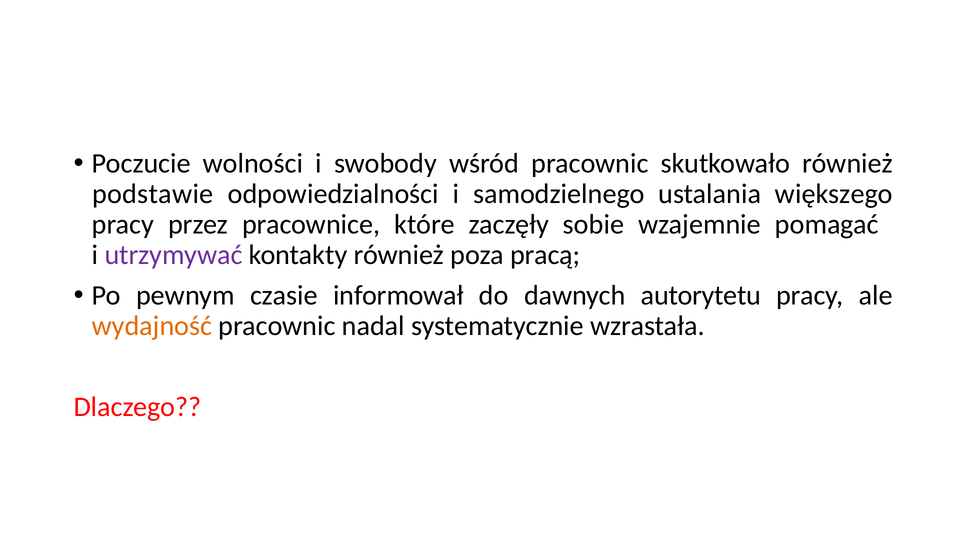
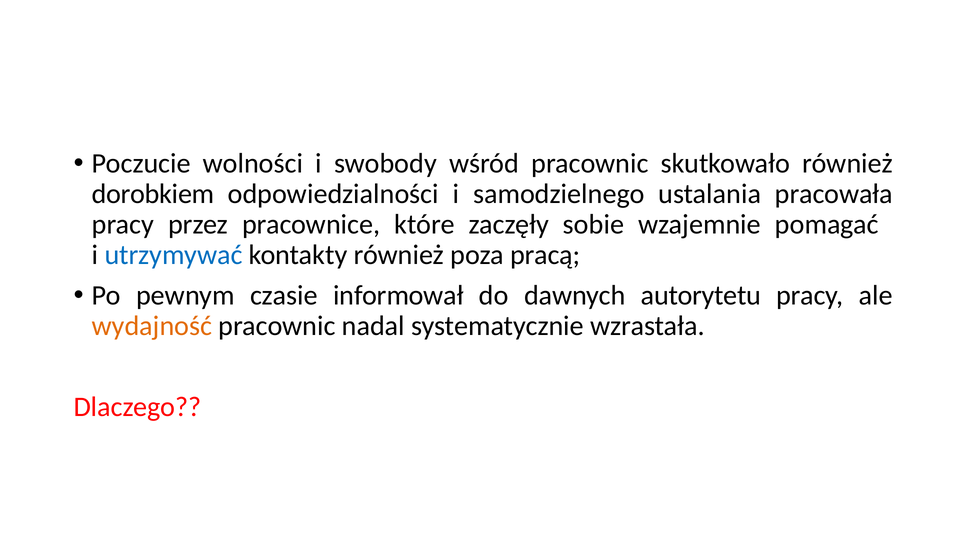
podstawie: podstawie -> dorobkiem
większego: większego -> pracowała
utrzymywać colour: purple -> blue
